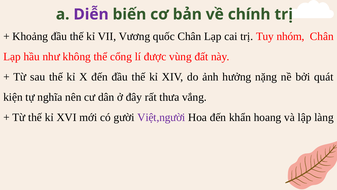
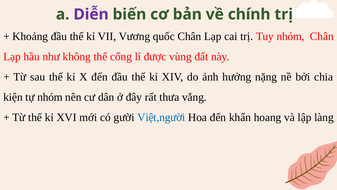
quát: quát -> chia
tự nghĩa: nghĩa -> nhóm
Việt,người colour: purple -> blue
